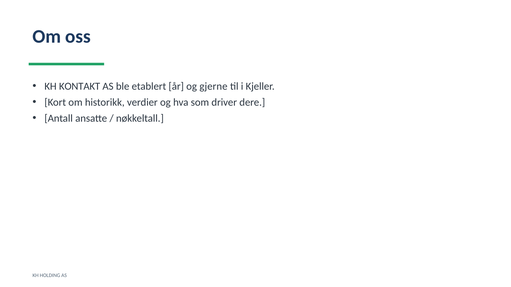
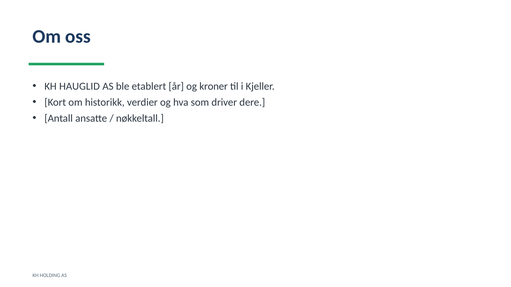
KONTAKT: KONTAKT -> HAUGLID
gjerne: gjerne -> kroner
